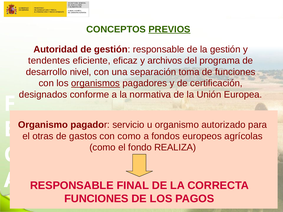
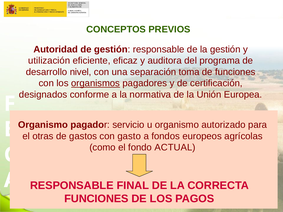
PREVIOS underline: present -> none
tendentes: tendentes -> utilización
archivos: archivos -> auditora
con como: como -> gasto
REALIZA: REALIZA -> ACTUAL
